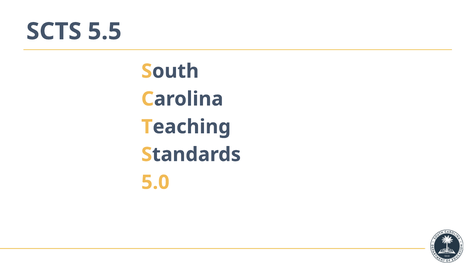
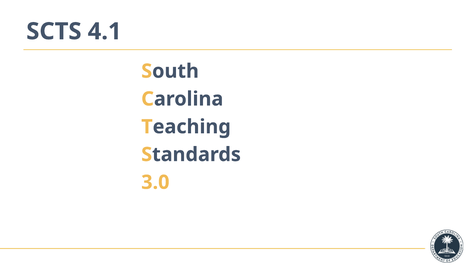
5.5: 5.5 -> 4.1
5.0: 5.0 -> 3.0
